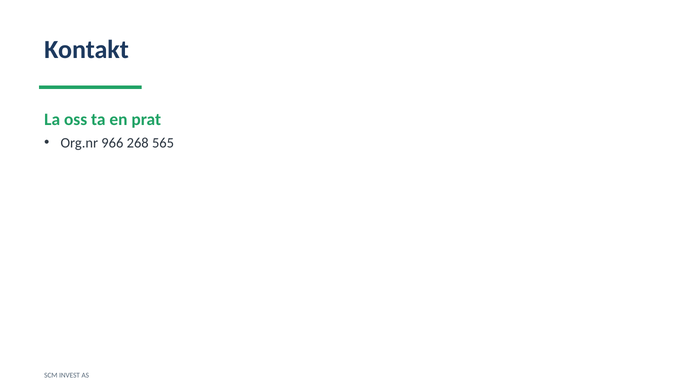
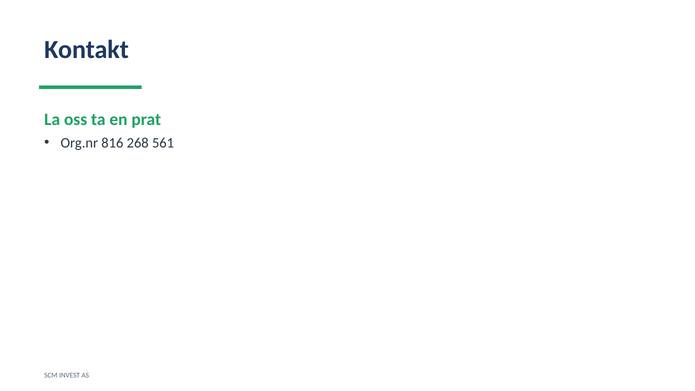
966: 966 -> 816
565: 565 -> 561
